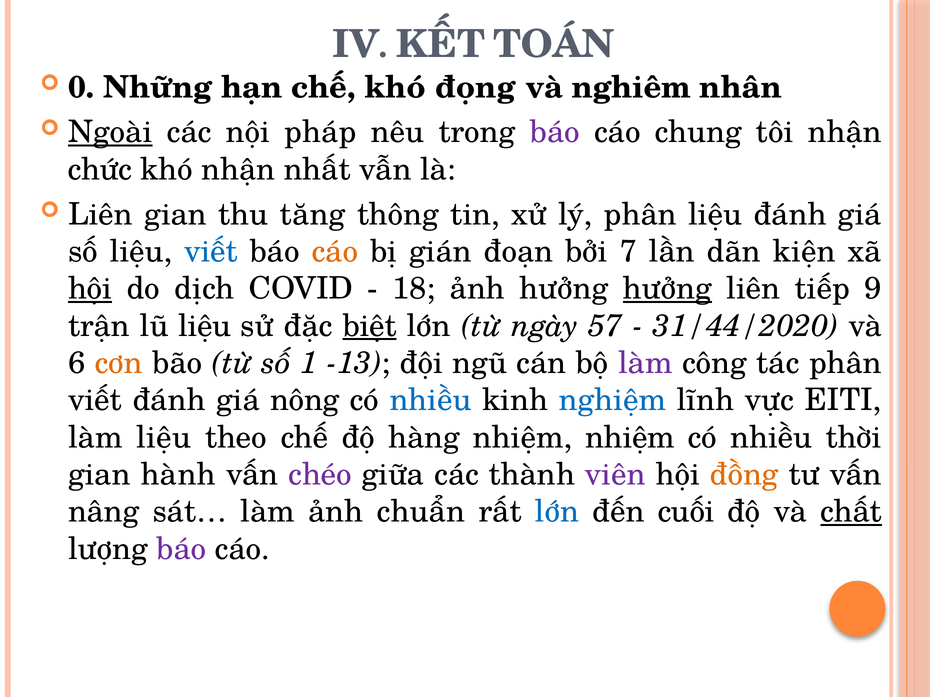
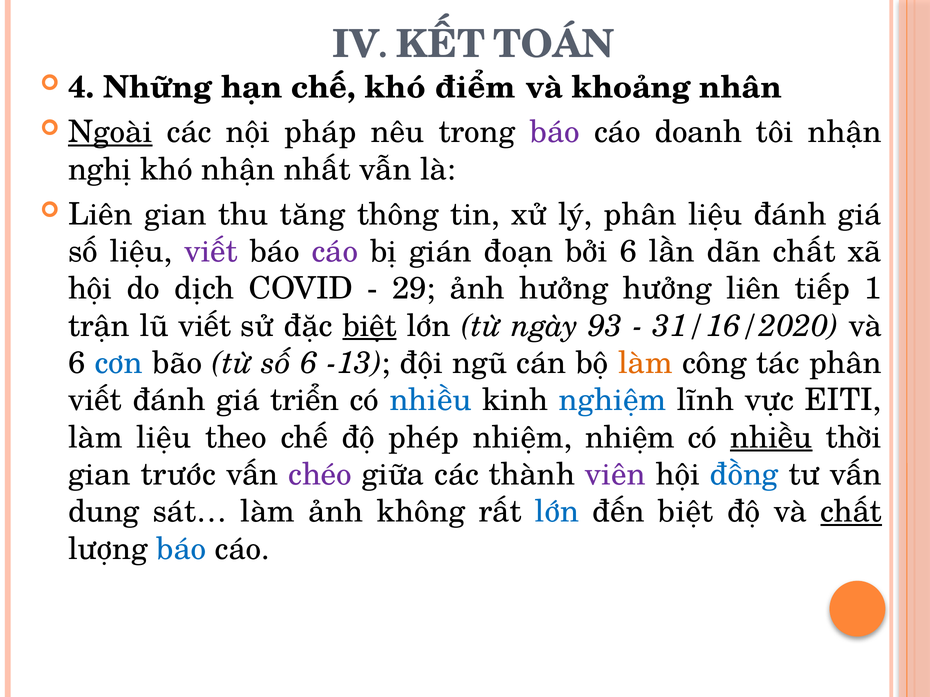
0: 0 -> 4
đọng: đọng -> điểm
nghiêm: nghiêm -> khoảng
chung: chung -> doanh
chức: chức -> nghị
viết at (211, 252) colour: blue -> purple
cáo at (335, 252) colour: orange -> purple
bởi 7: 7 -> 6
dãn kiện: kiện -> chất
hội at (90, 289) underline: present -> none
18: 18 -> 29
hưởng at (667, 289) underline: present -> none
9: 9 -> 1
lũ liệu: liệu -> viết
57: 57 -> 93
31/44/2020: 31/44/2020 -> 31/16/2020
cơn colour: orange -> blue
số 1: 1 -> 6
làm at (645, 363) colour: purple -> orange
nông: nông -> triển
hàng: hàng -> phép
nhiều at (771, 438) underline: none -> present
hành: hành -> trước
đồng colour: orange -> blue
nâng: nâng -> dung
chuẩn: chuẩn -> không
đến cuối: cuối -> biệt
báo at (181, 549) colour: purple -> blue
